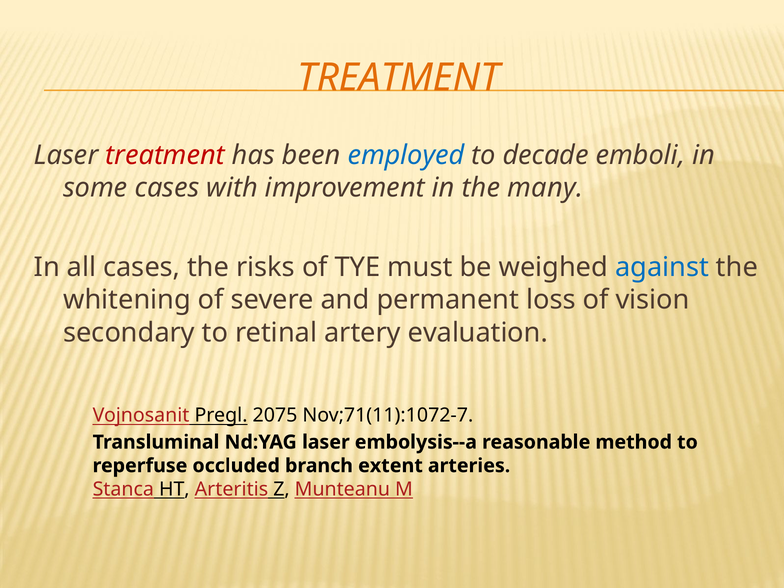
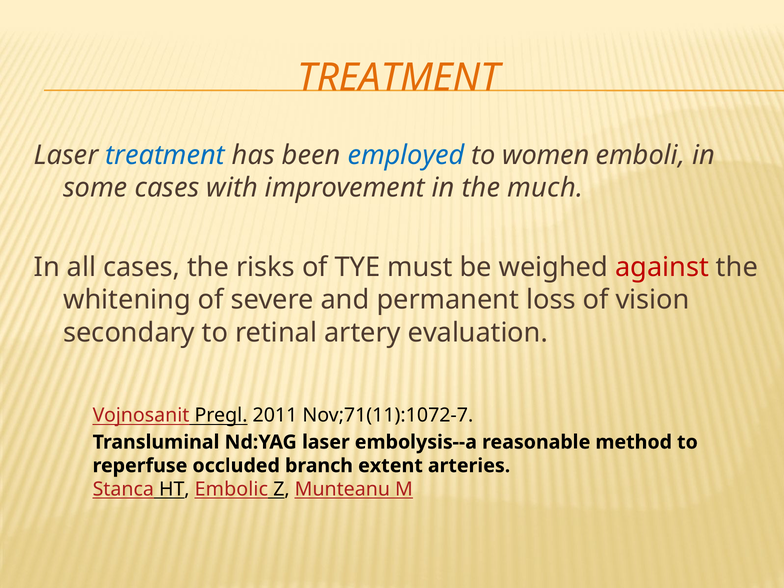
treatment at (165, 155) colour: red -> blue
decade: decade -> women
many: many -> much
against colour: blue -> red
2075: 2075 -> 2011
Arteritis: Arteritis -> Embolic
